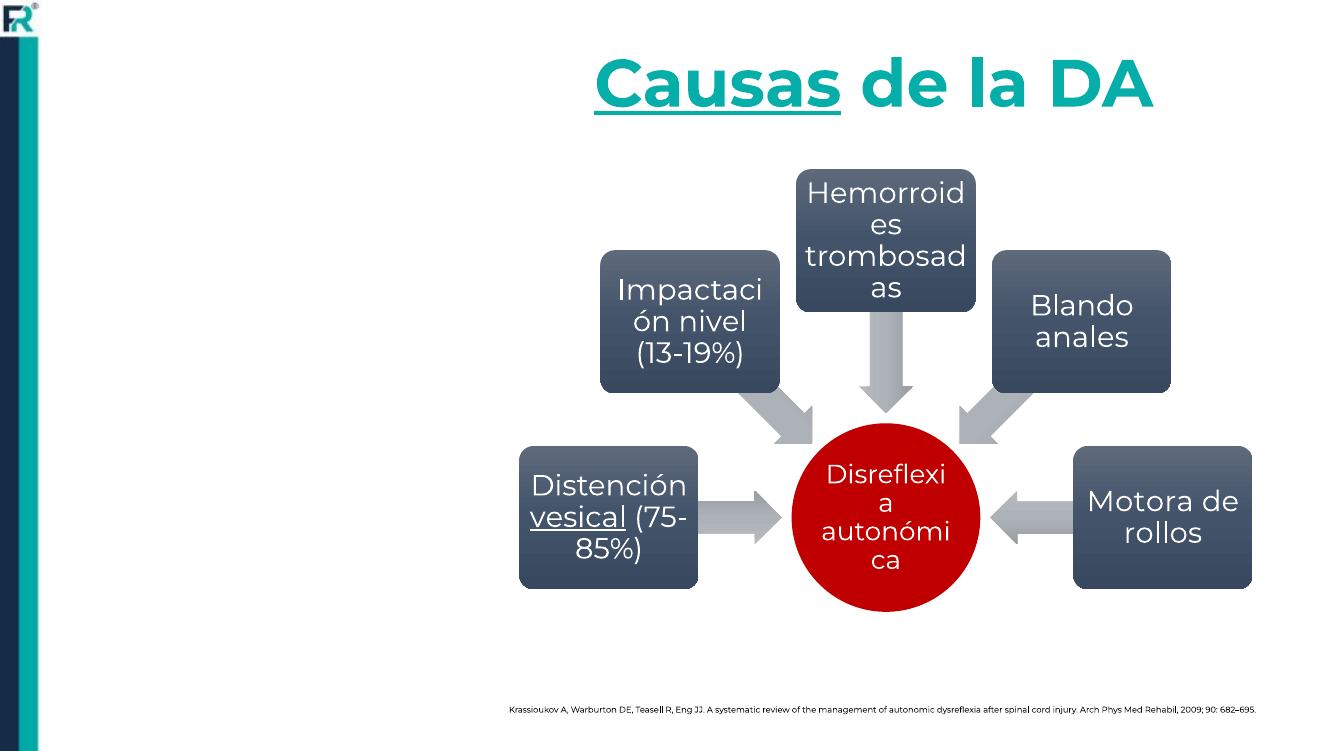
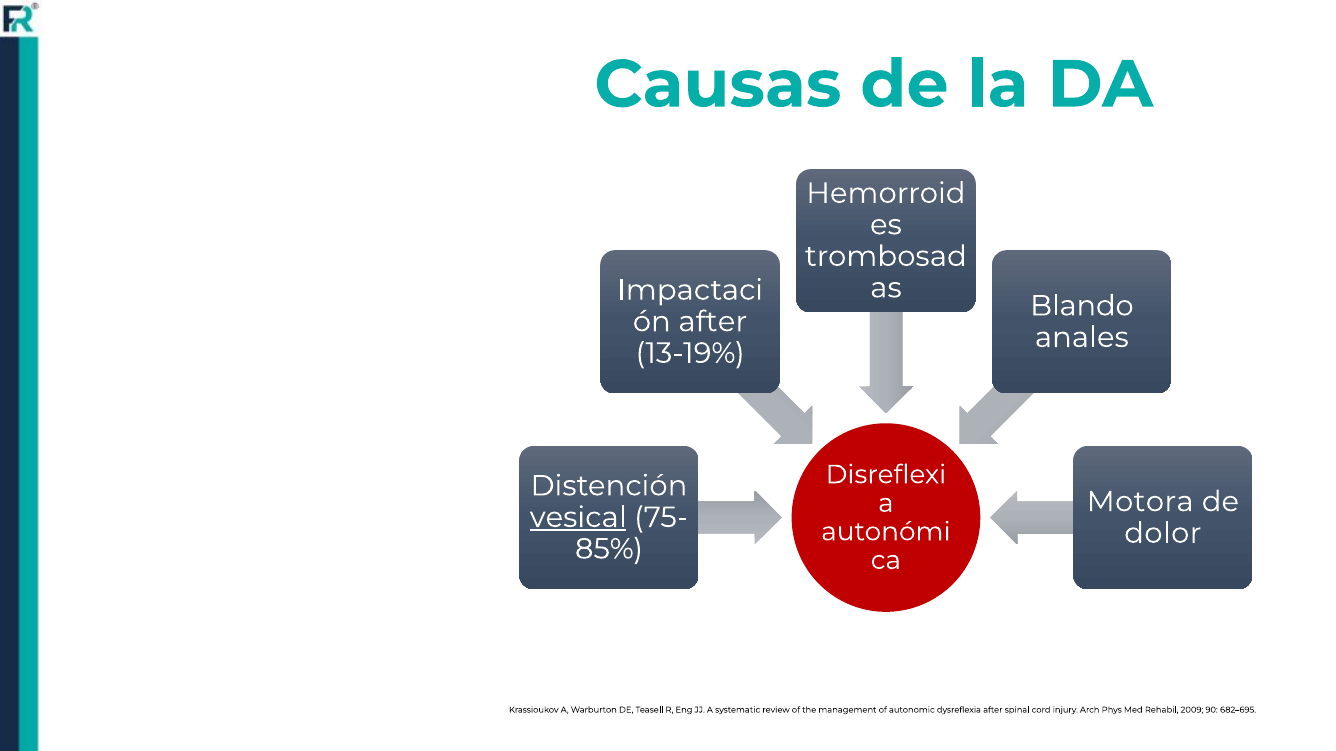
Causas underline: present -> none
nivel at (713, 322): nivel -> after
rollos: rollos -> dolor
